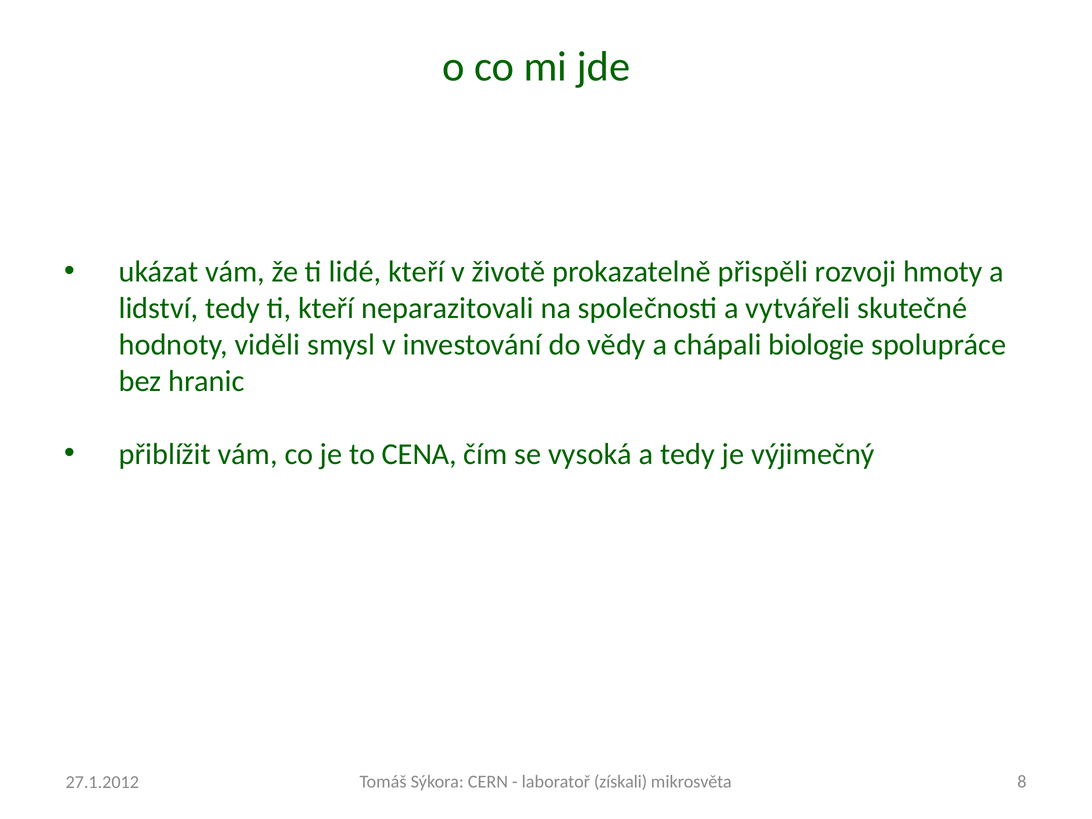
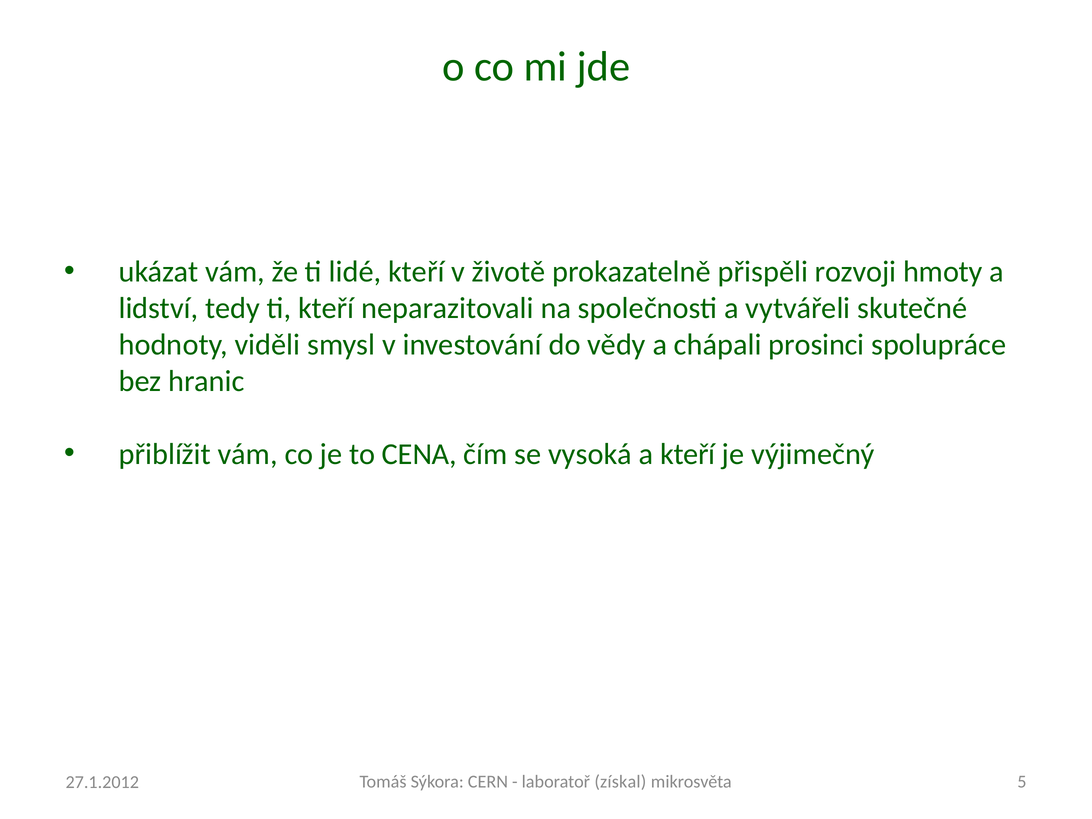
biologie: biologie -> prosinci
a tedy: tedy -> kteří
získali: získali -> získal
8: 8 -> 5
